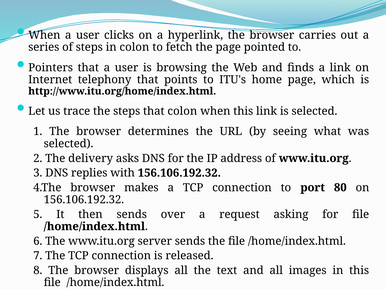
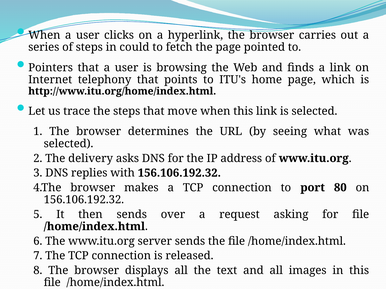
in colon: colon -> could
that colon: colon -> move
